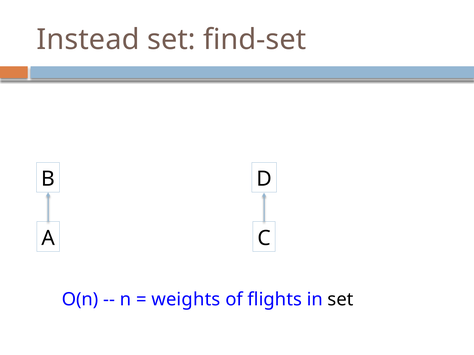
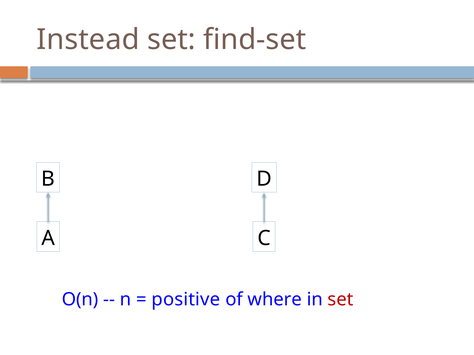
weights: weights -> positive
flights: flights -> where
set at (340, 300) colour: black -> red
